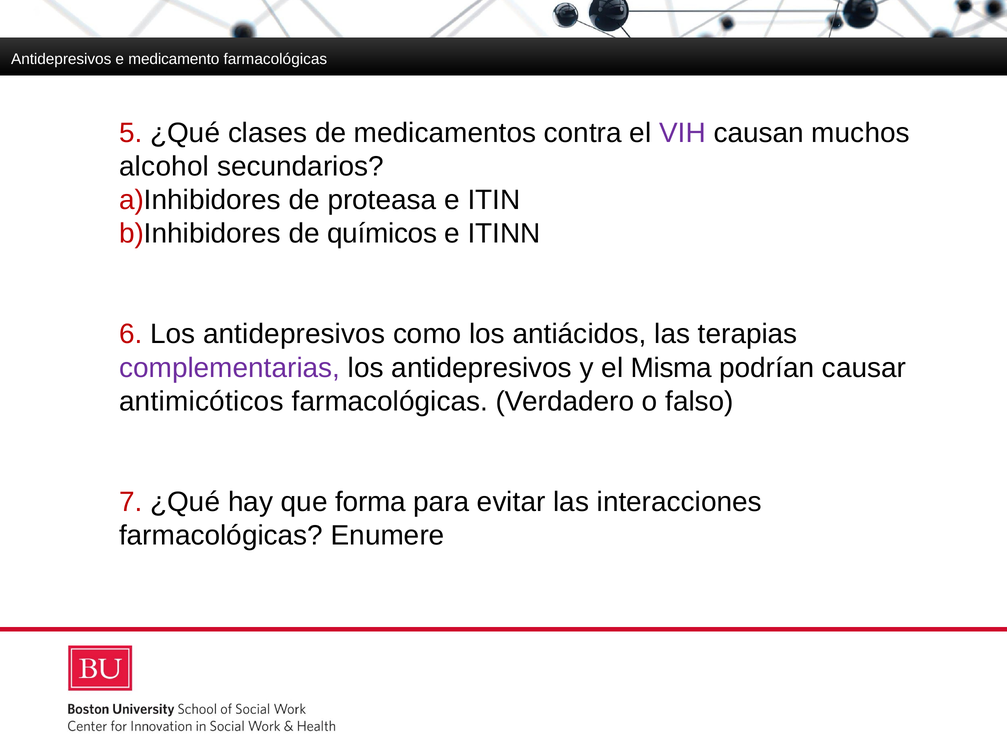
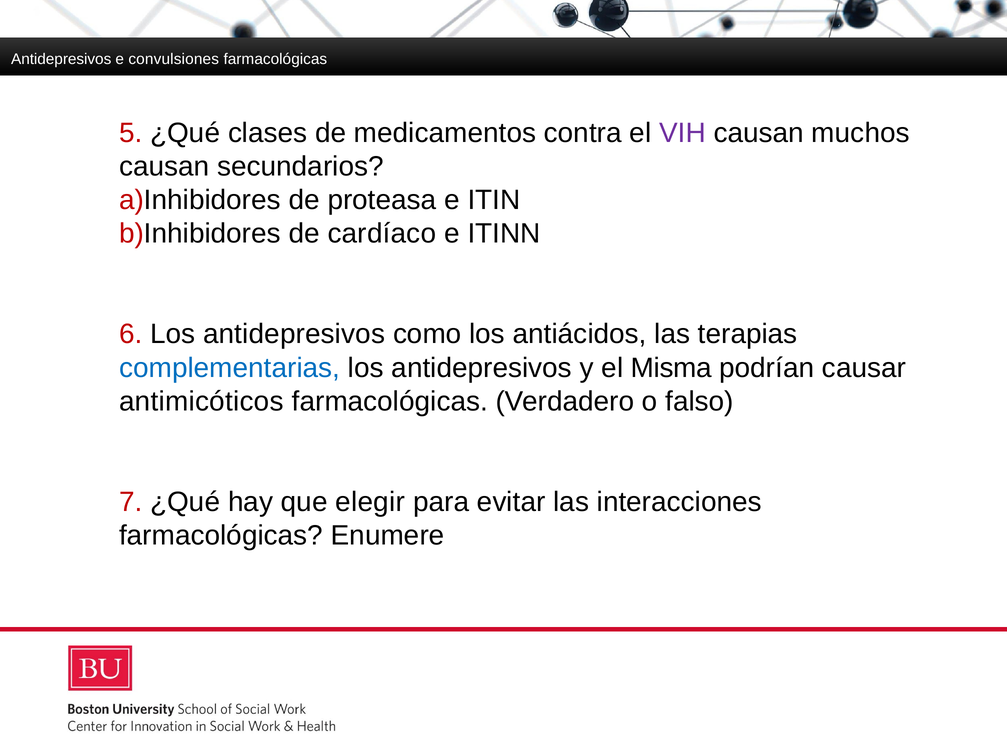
medicamento: medicamento -> convulsiones
alcohol at (164, 166): alcohol -> causan
químicos: químicos -> cardíaco
complementarias colour: purple -> blue
forma: forma -> elegir
